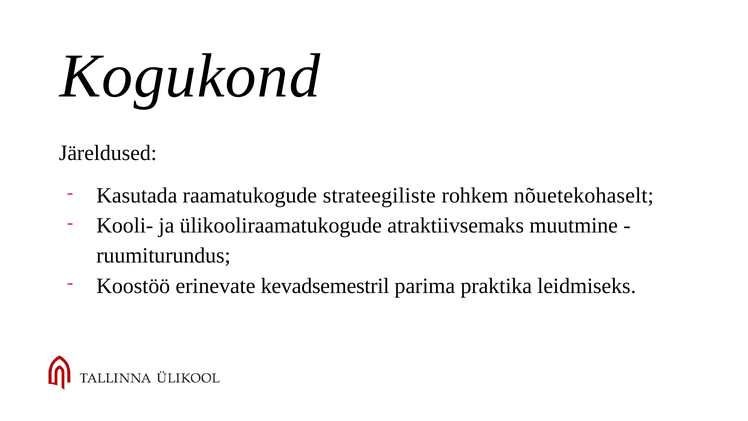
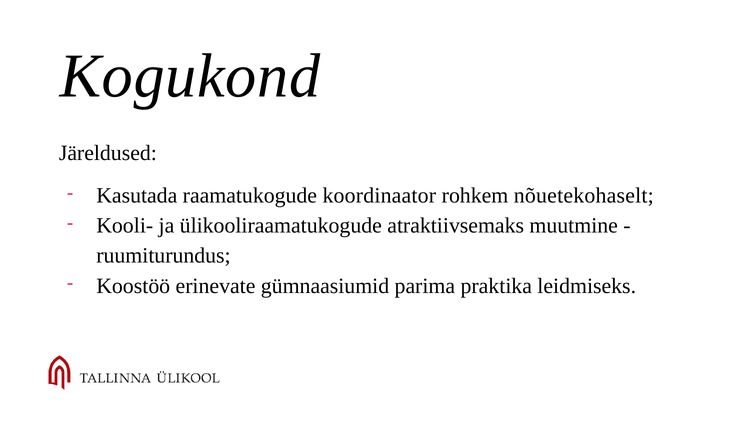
strateegiliste: strateegiliste -> koordinaator
kevadsemestril: kevadsemestril -> gümnaasiumid
